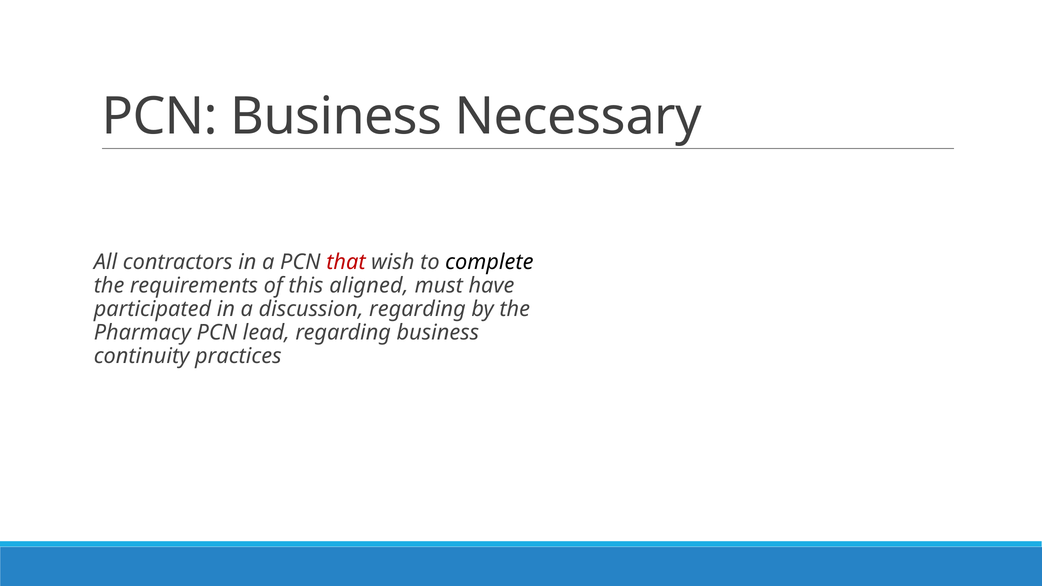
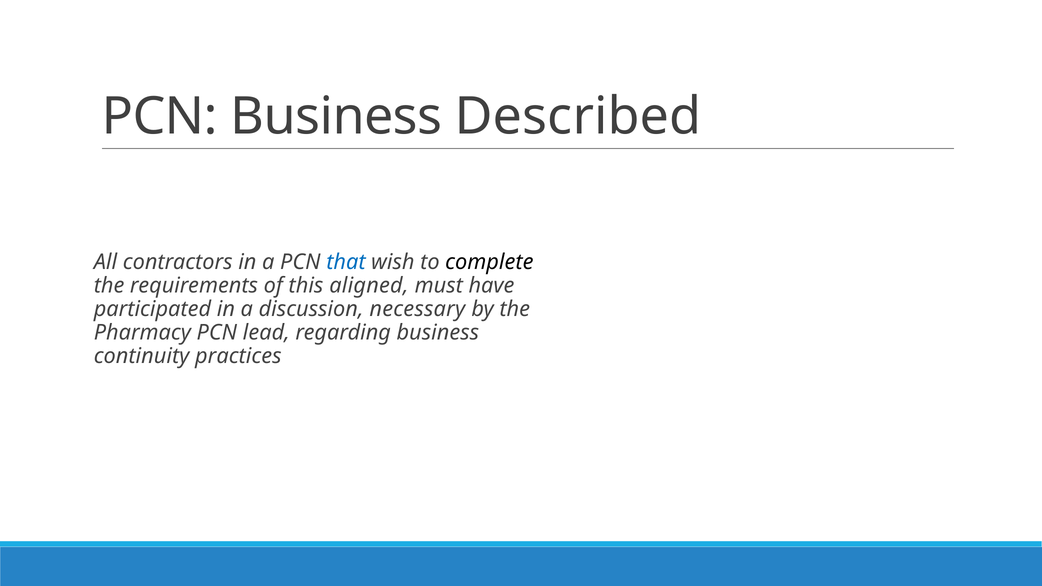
Necessary: Necessary -> Described
that colour: red -> blue
discussion regarding: regarding -> necessary
